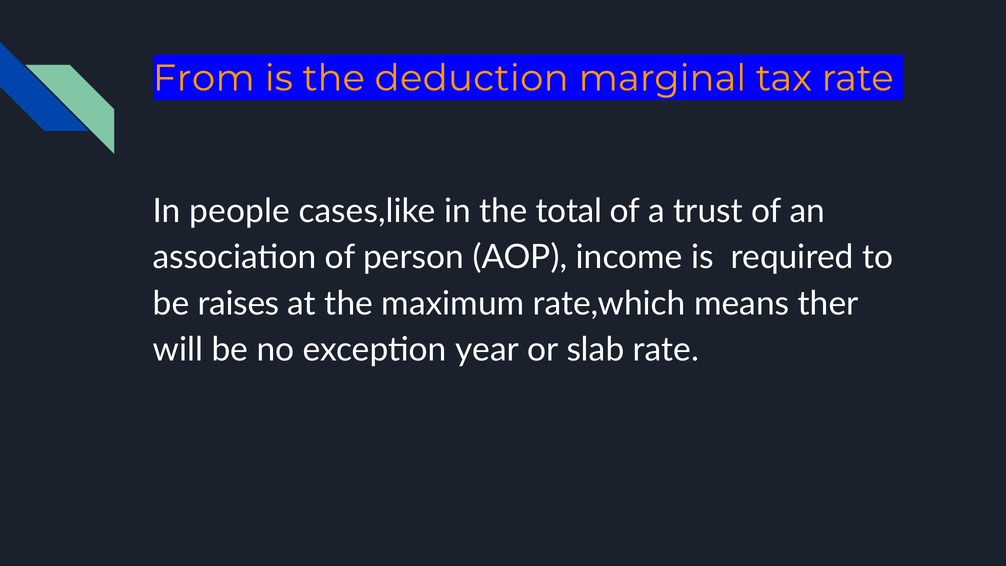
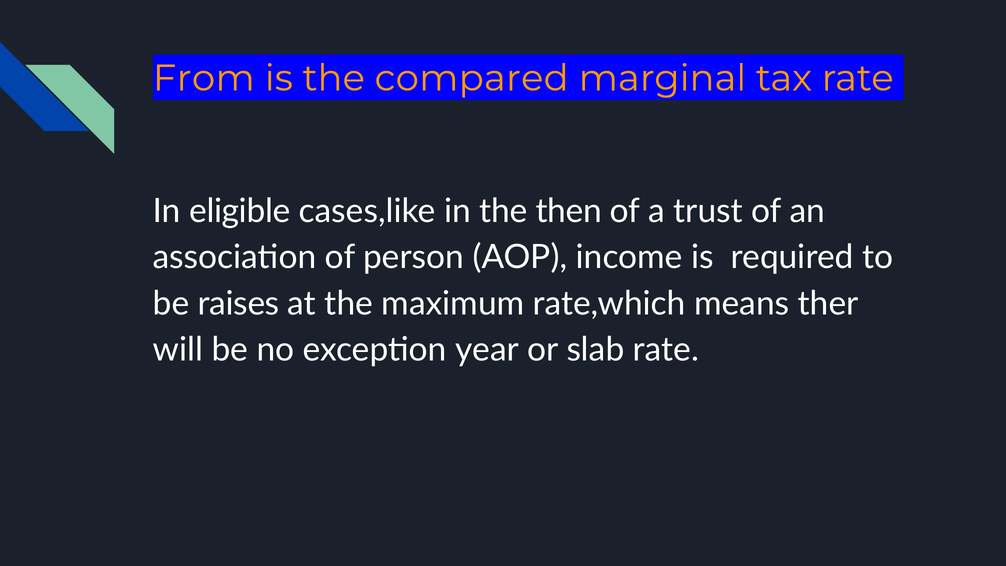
deduction: deduction -> compared
people: people -> eligible
total: total -> then
